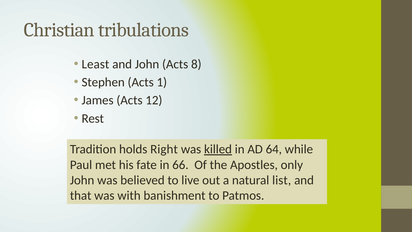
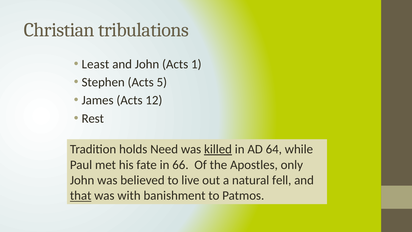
8: 8 -> 1
1: 1 -> 5
Right: Right -> Need
list: list -> fell
that underline: none -> present
